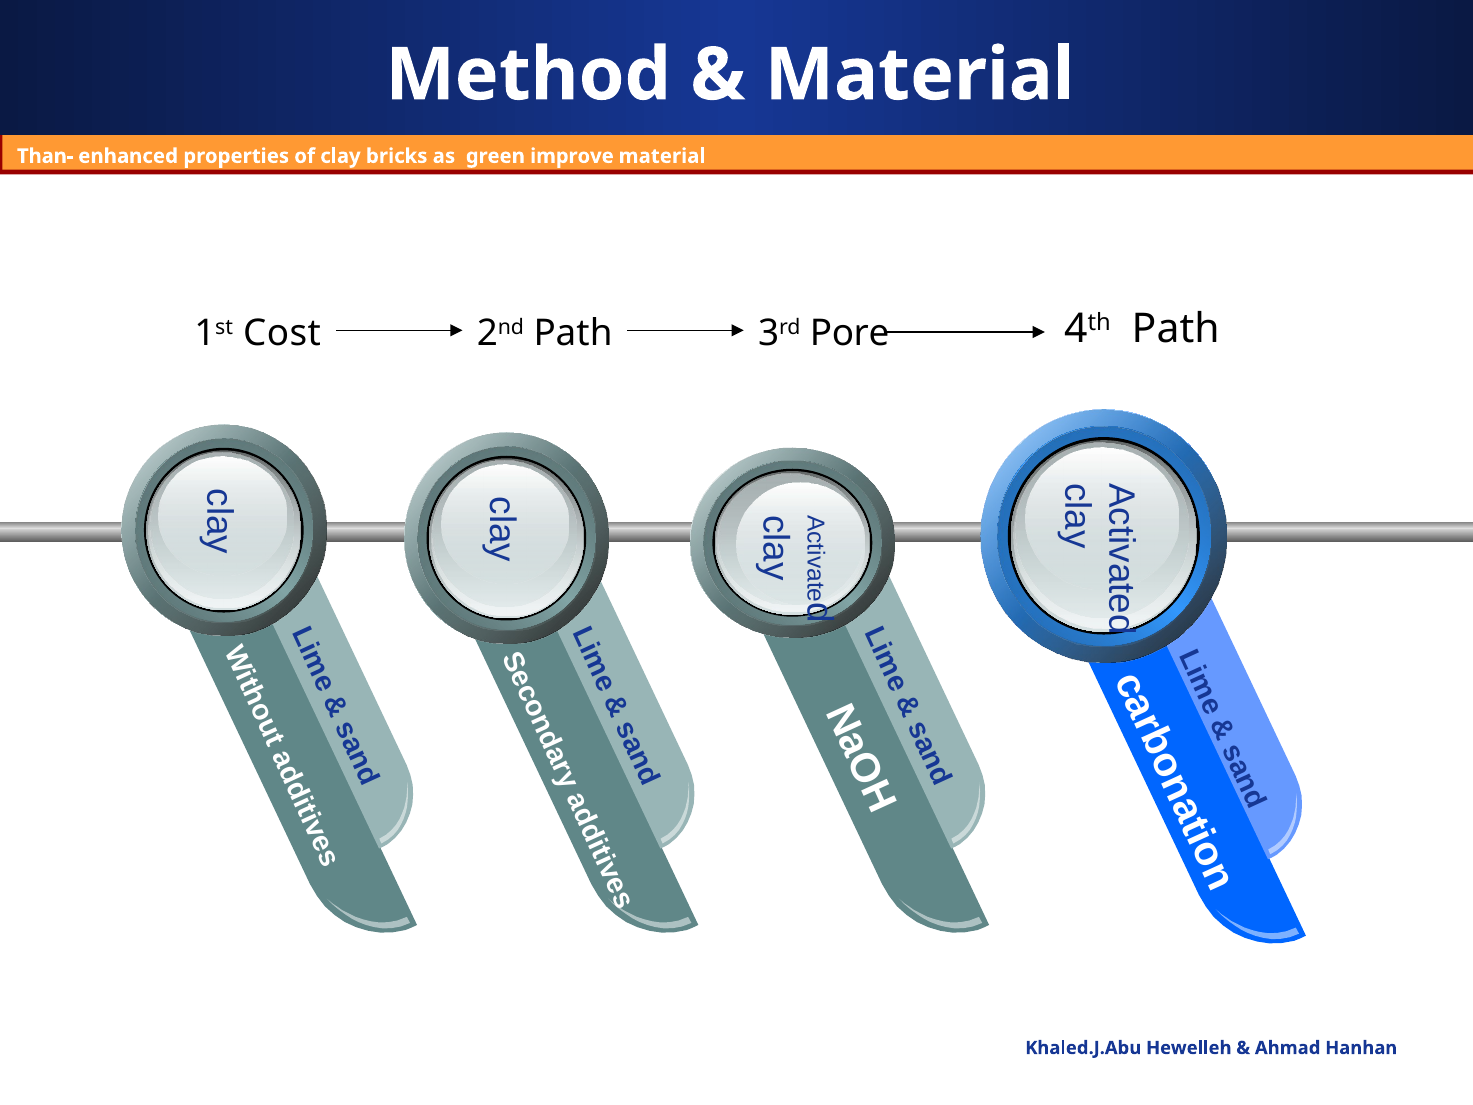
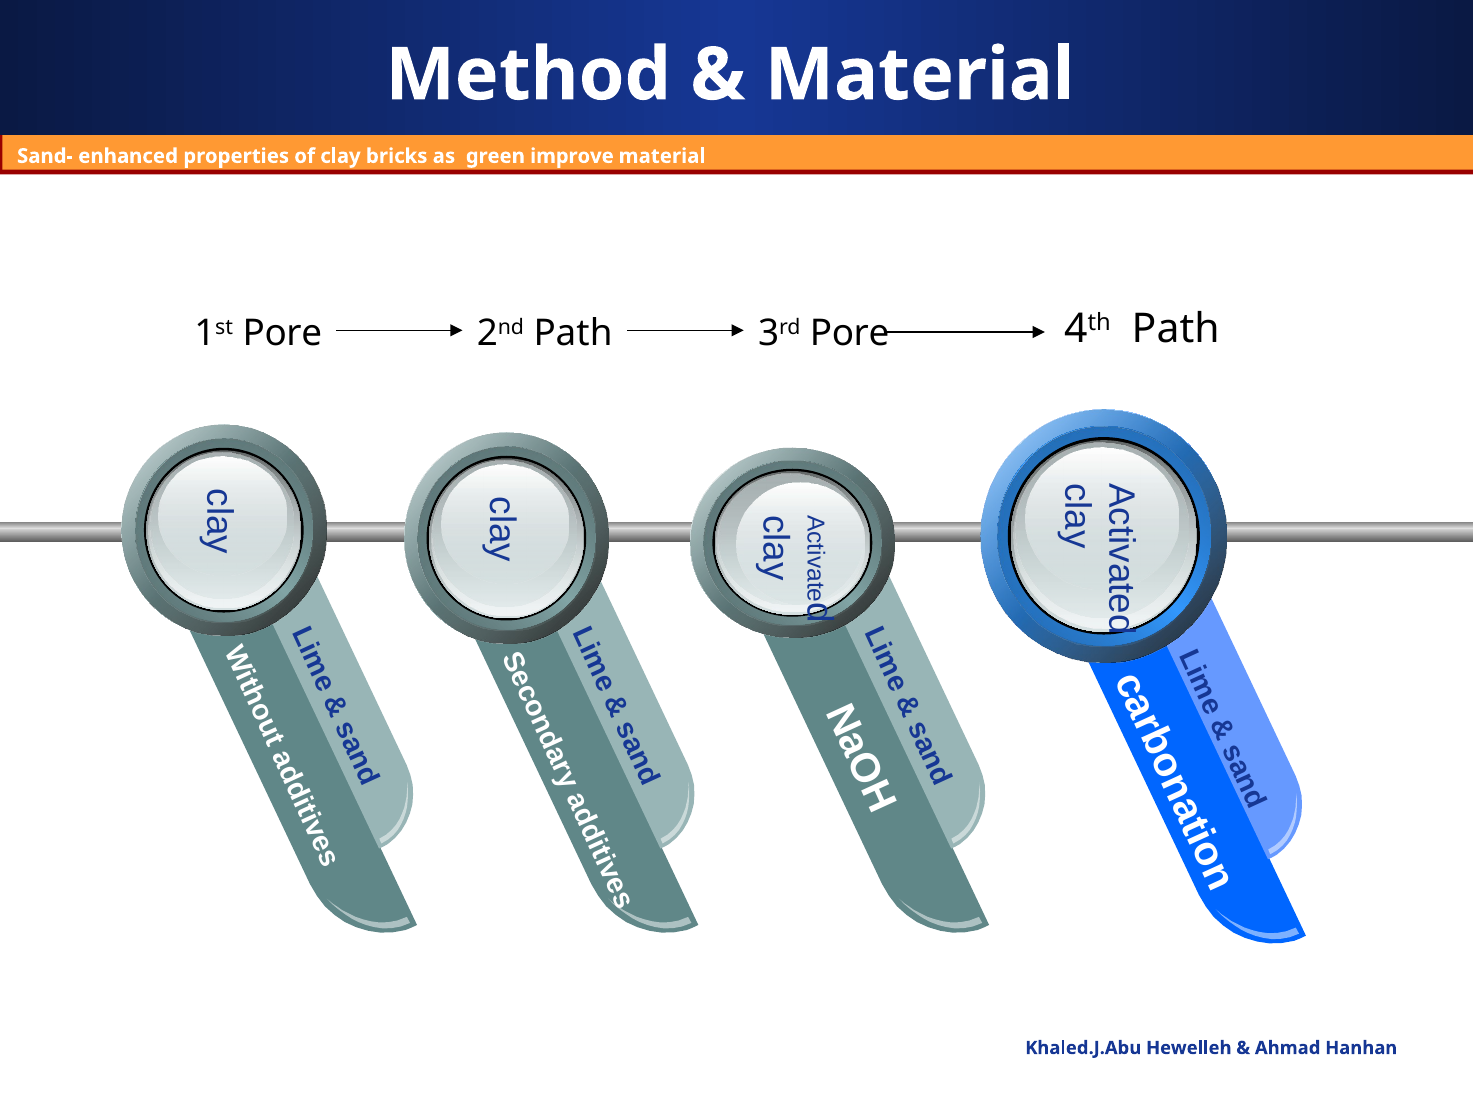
Than-: Than- -> Sand-
1st Cost: Cost -> Pore
